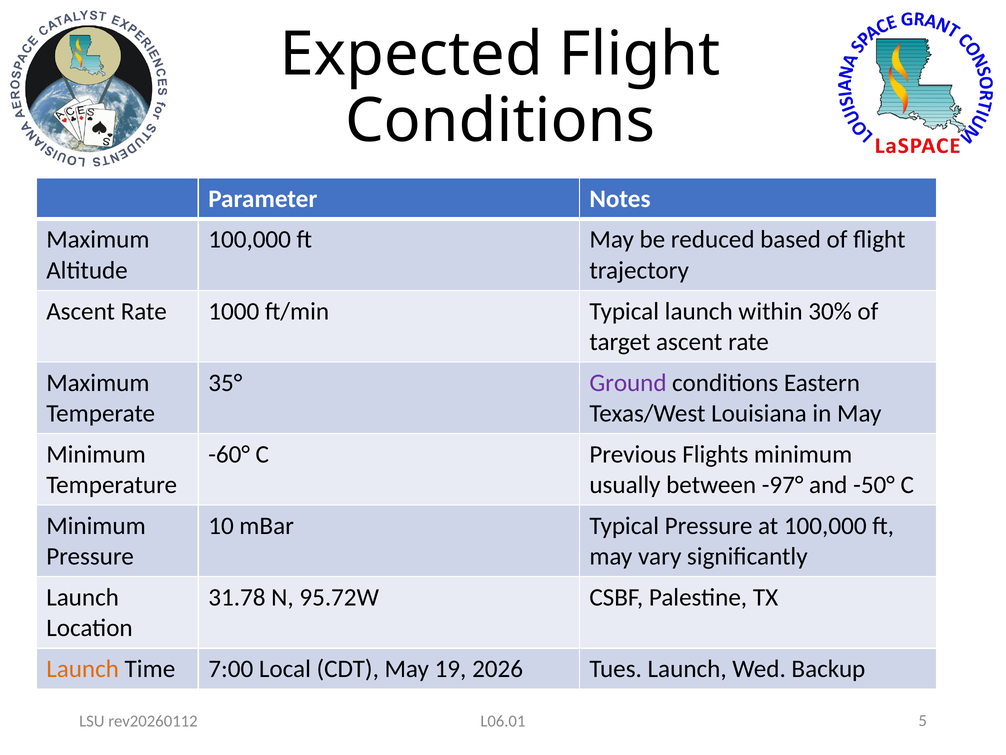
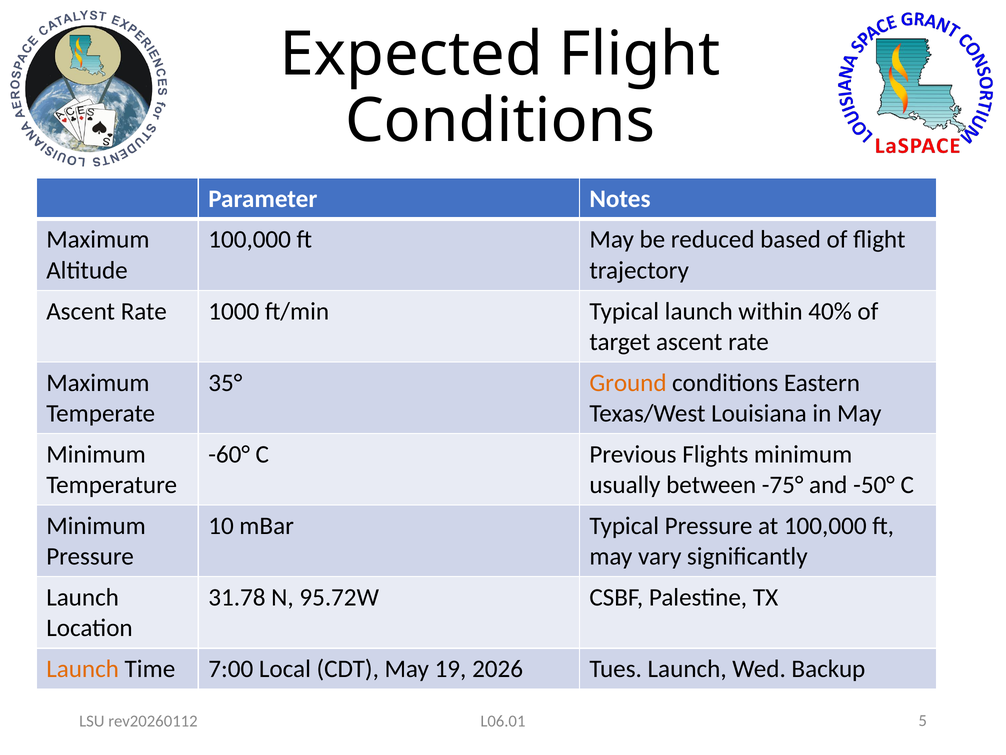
30%: 30% -> 40%
Ground colour: purple -> orange
-97°: -97° -> -75°
